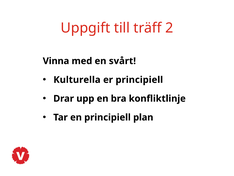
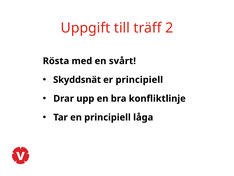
Vinna: Vinna -> Rösta
Kulturella: Kulturella -> Skyddsnät
plan: plan -> låga
